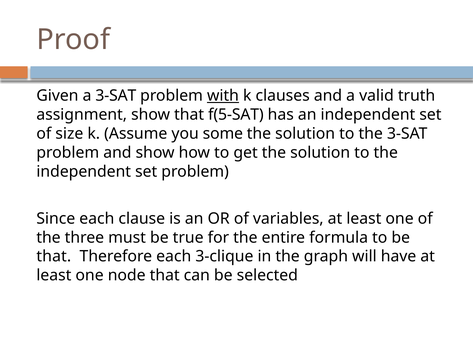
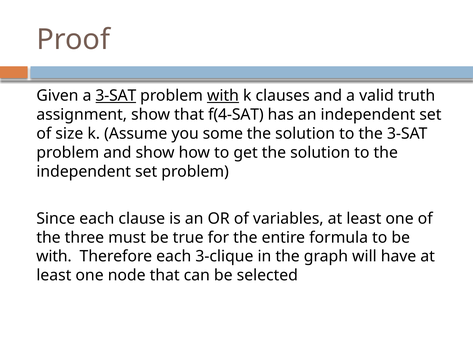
3-SAT at (116, 96) underline: none -> present
f(5-SAT: f(5-SAT -> f(4-SAT
that at (54, 256): that -> with
